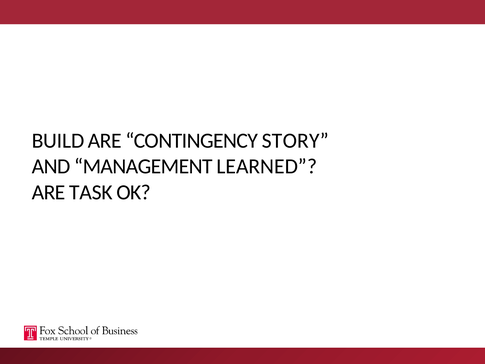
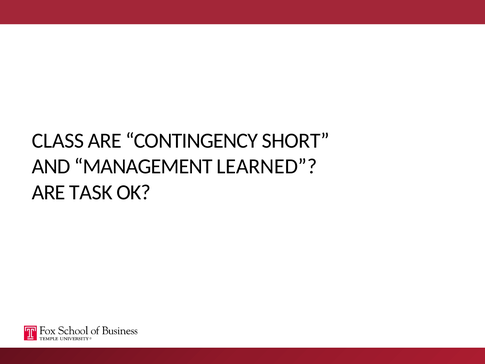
BUILD: BUILD -> CLASS
STORY: STORY -> SHORT
